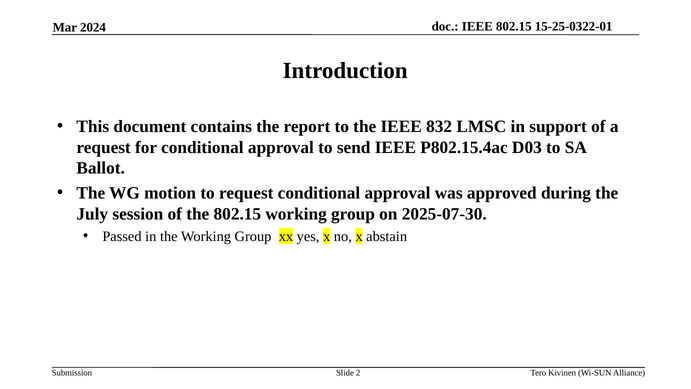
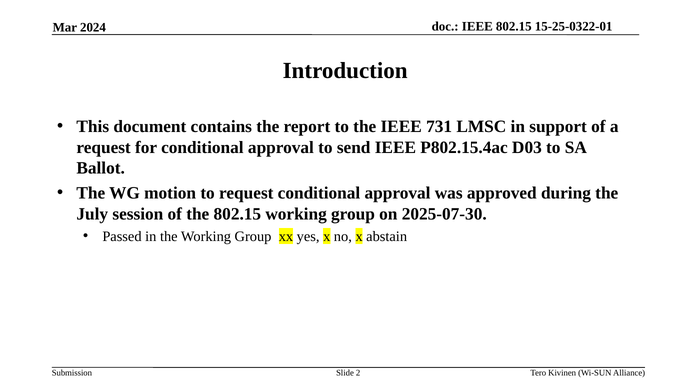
832: 832 -> 731
